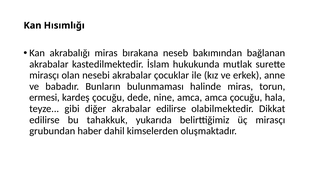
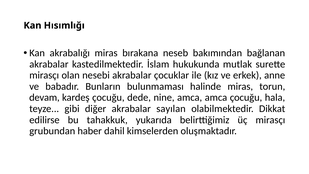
ermesi: ermesi -> devam
akrabalar edilirse: edilirse -> sayılan
